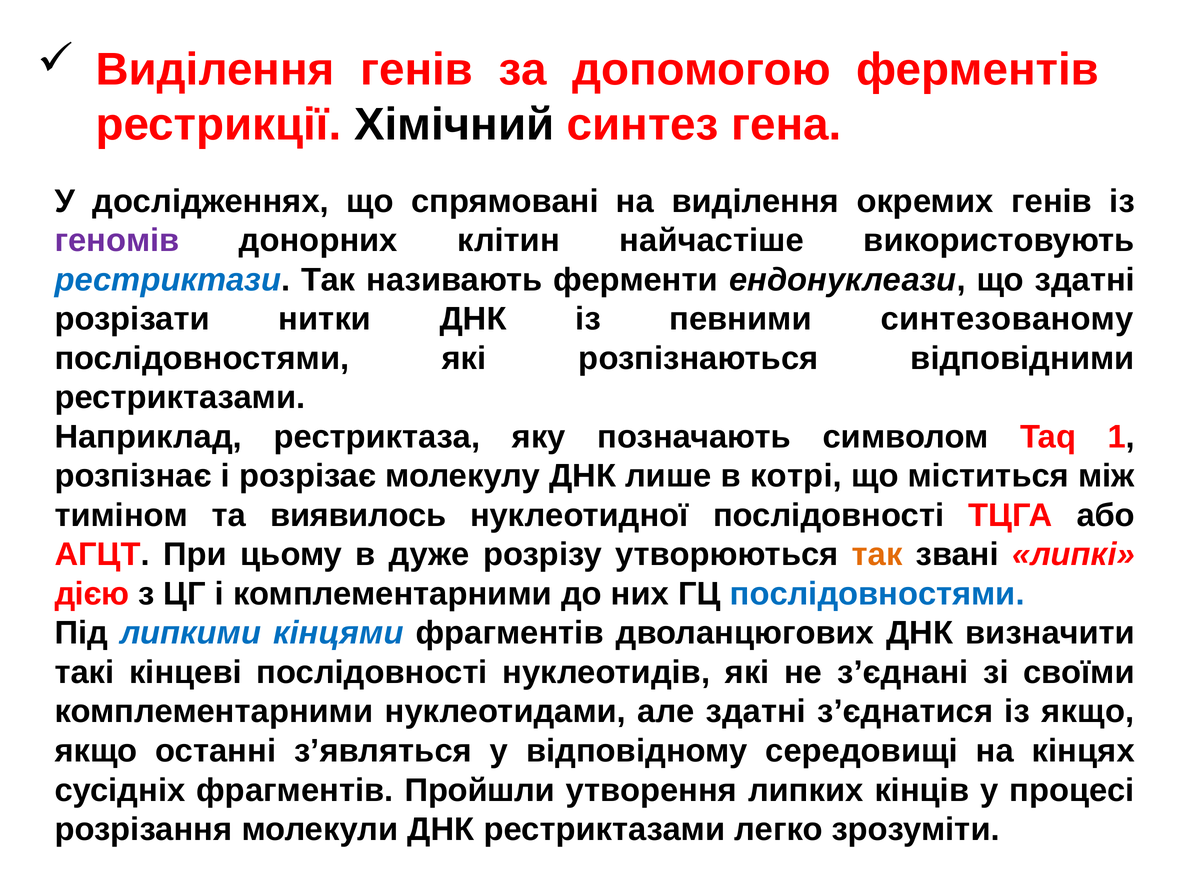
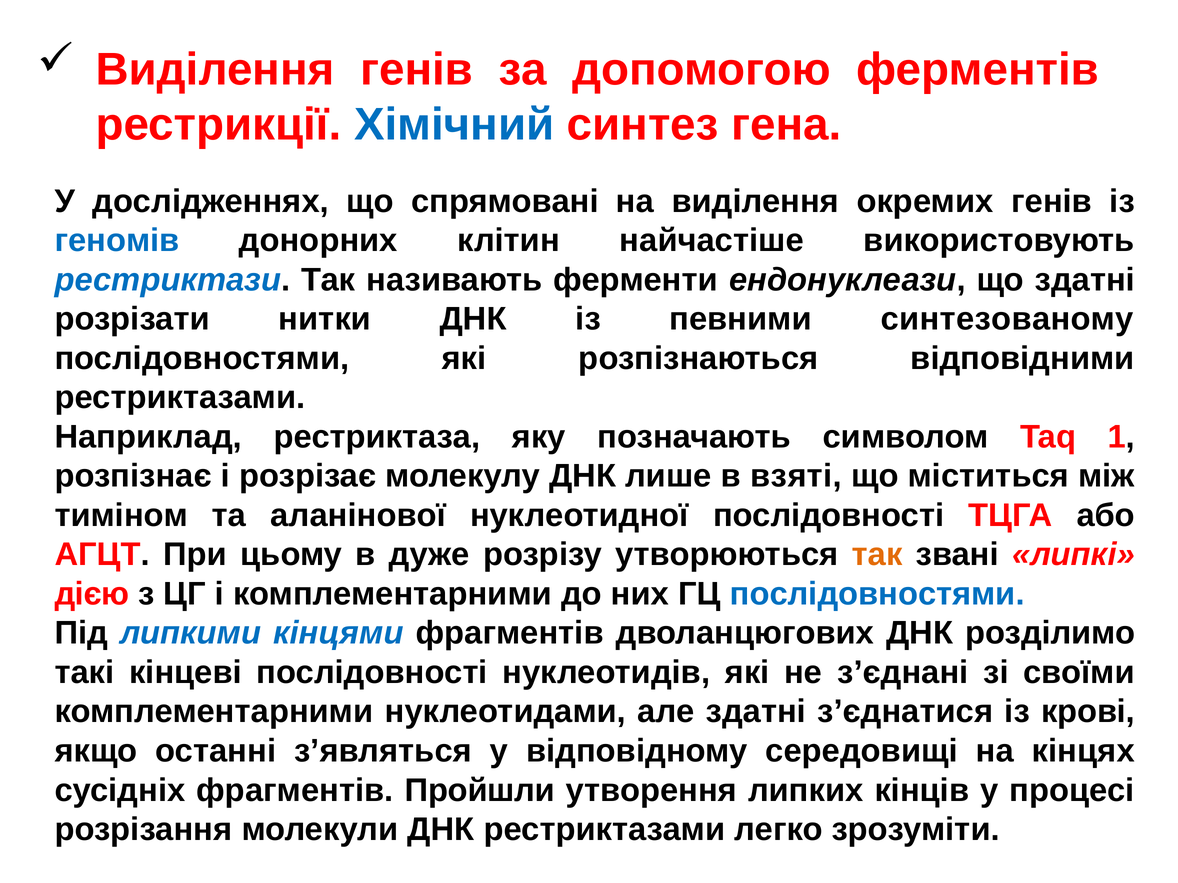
Хімічний colour: black -> blue
геномів colour: purple -> blue
котрі: котрі -> взяті
виявилось: виявилось -> аланінової
визначити: визначити -> розділимо
із якщо: якщо -> крові
